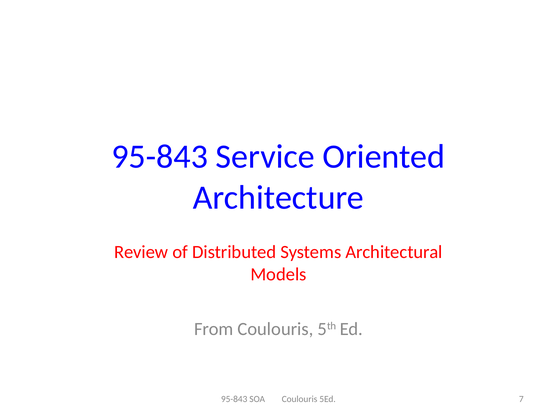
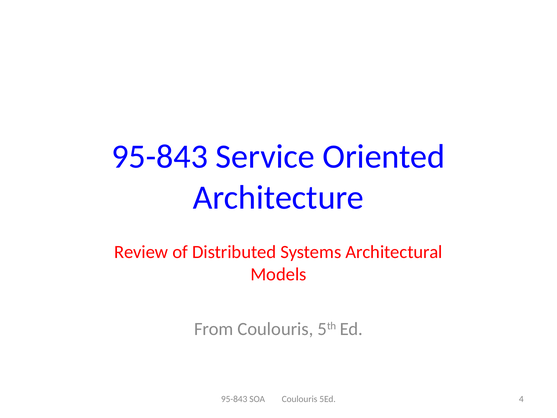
7: 7 -> 4
